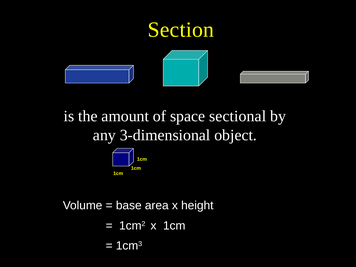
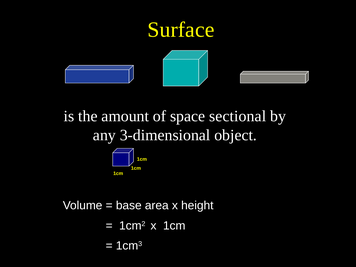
Section: Section -> Surface
